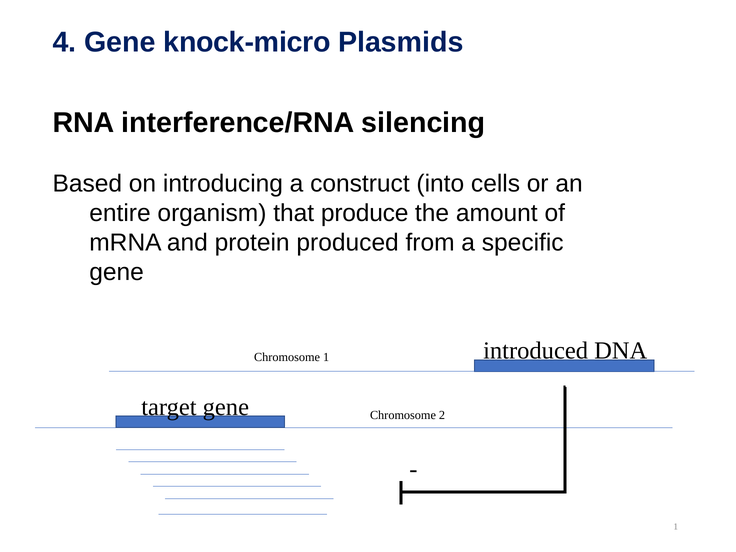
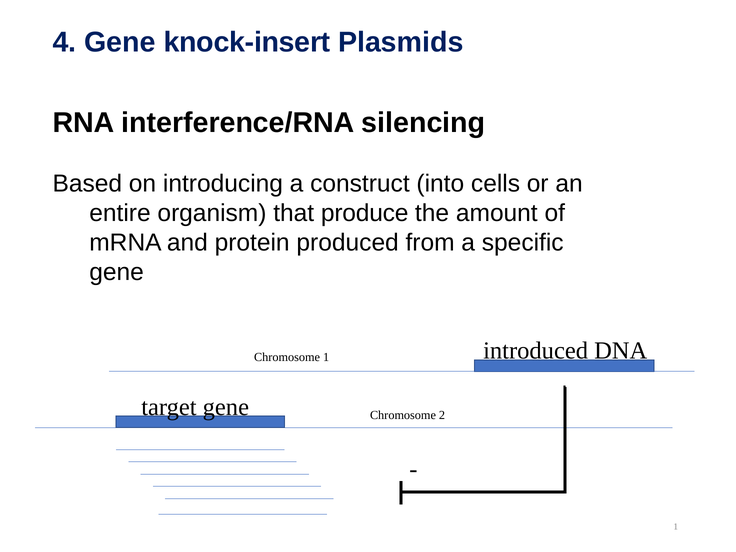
knock-micro: knock-micro -> knock-insert
